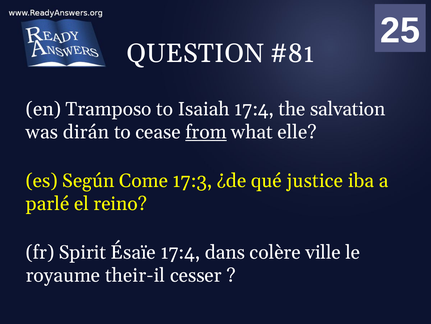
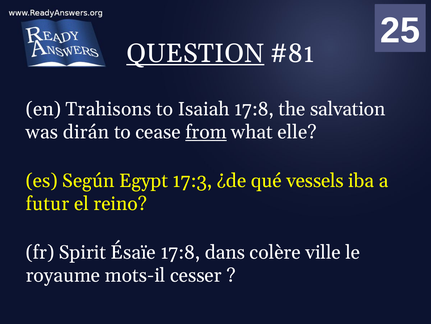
QUESTION underline: none -> present
Tramposo: Tramposo -> Trahisons
Isaiah 17:4: 17:4 -> 17:8
Come: Come -> Egypt
justice: justice -> vessels
parlé: parlé -> futur
Ésaïe 17:4: 17:4 -> 17:8
their-il: their-il -> mots-il
